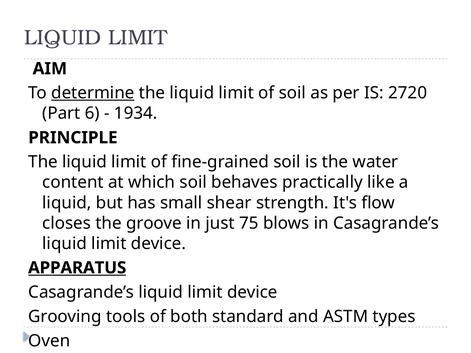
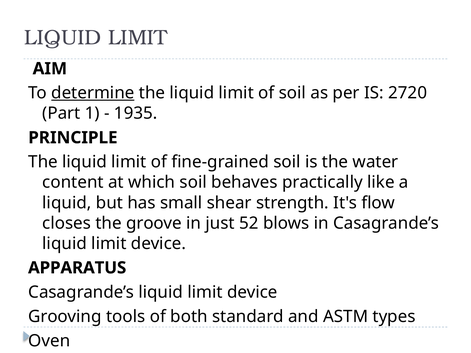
6: 6 -> 1
1934: 1934 -> 1935
75: 75 -> 52
APPARATUS underline: present -> none
